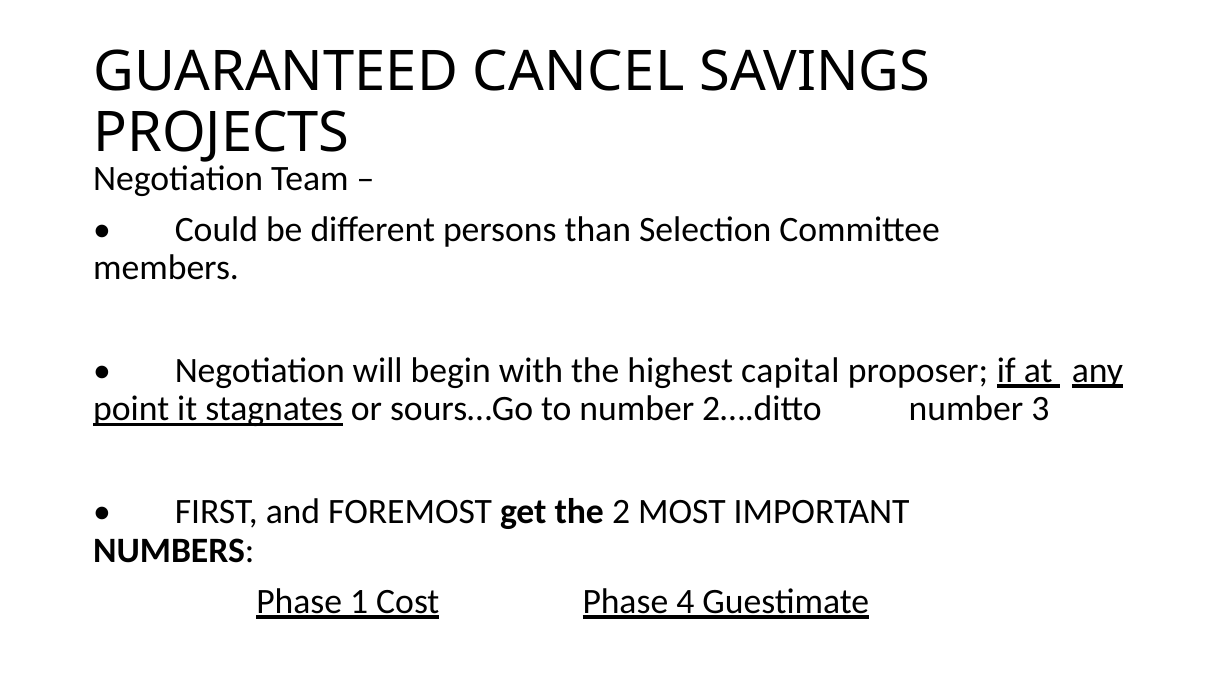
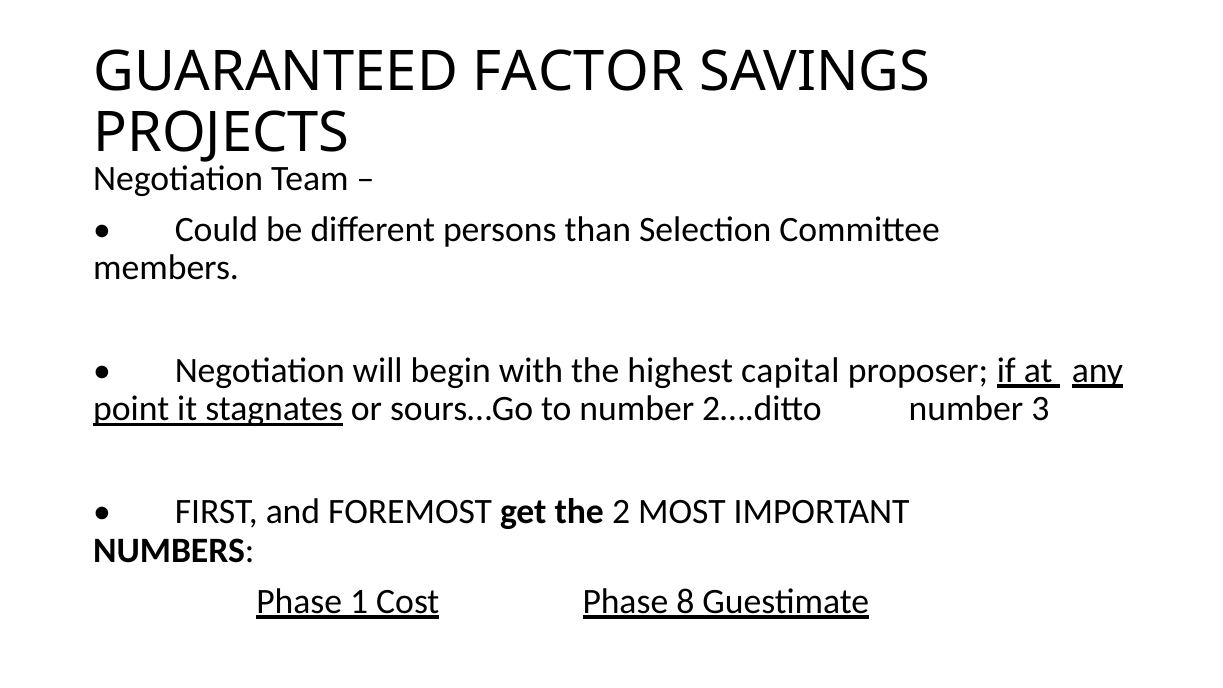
CANCEL: CANCEL -> FACTOR
4: 4 -> 8
